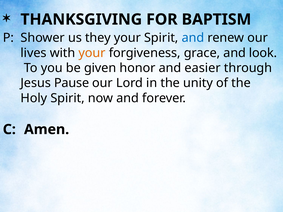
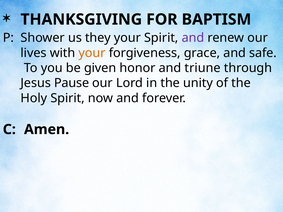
and at (193, 38) colour: blue -> purple
look: look -> safe
easier: easier -> triune
